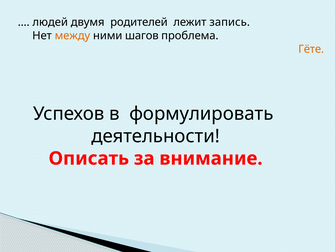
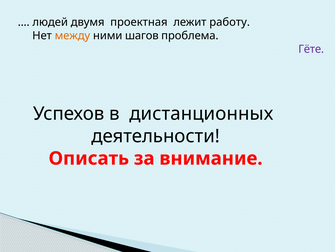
родителей: родителей -> проектная
запись: запись -> работу
Гёте colour: orange -> purple
формулировать: формулировать -> дистанционных
